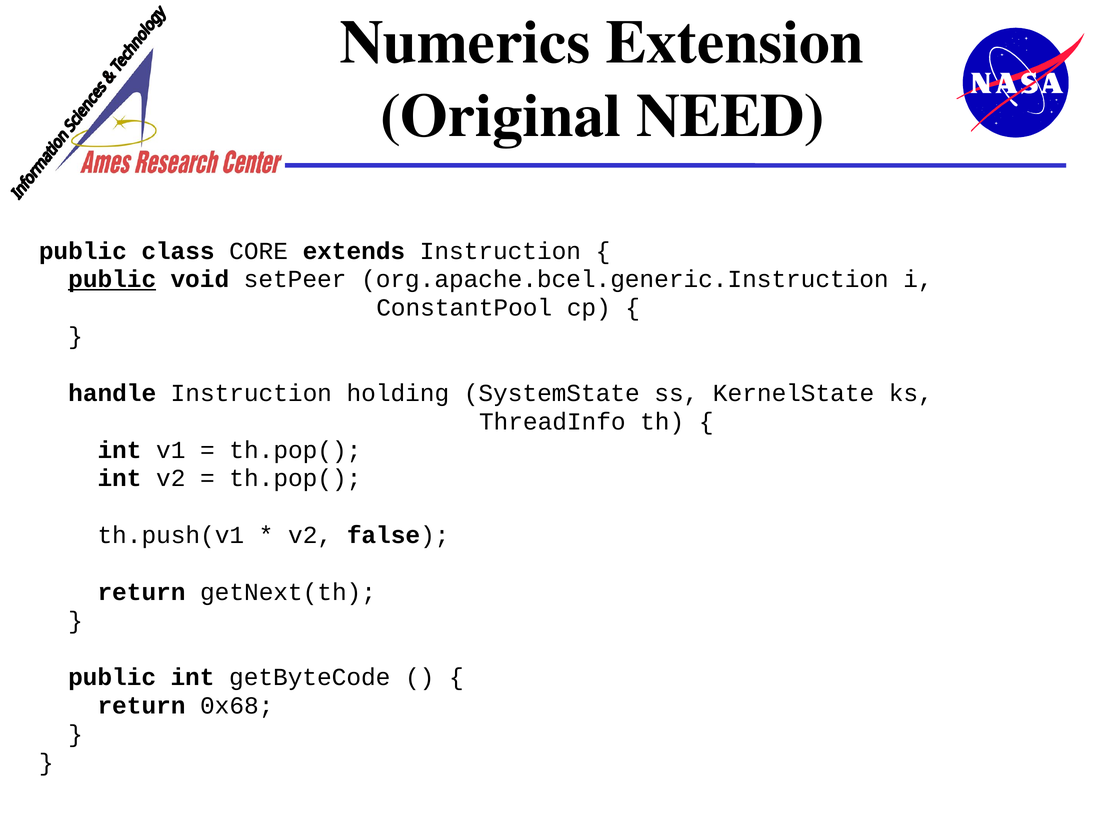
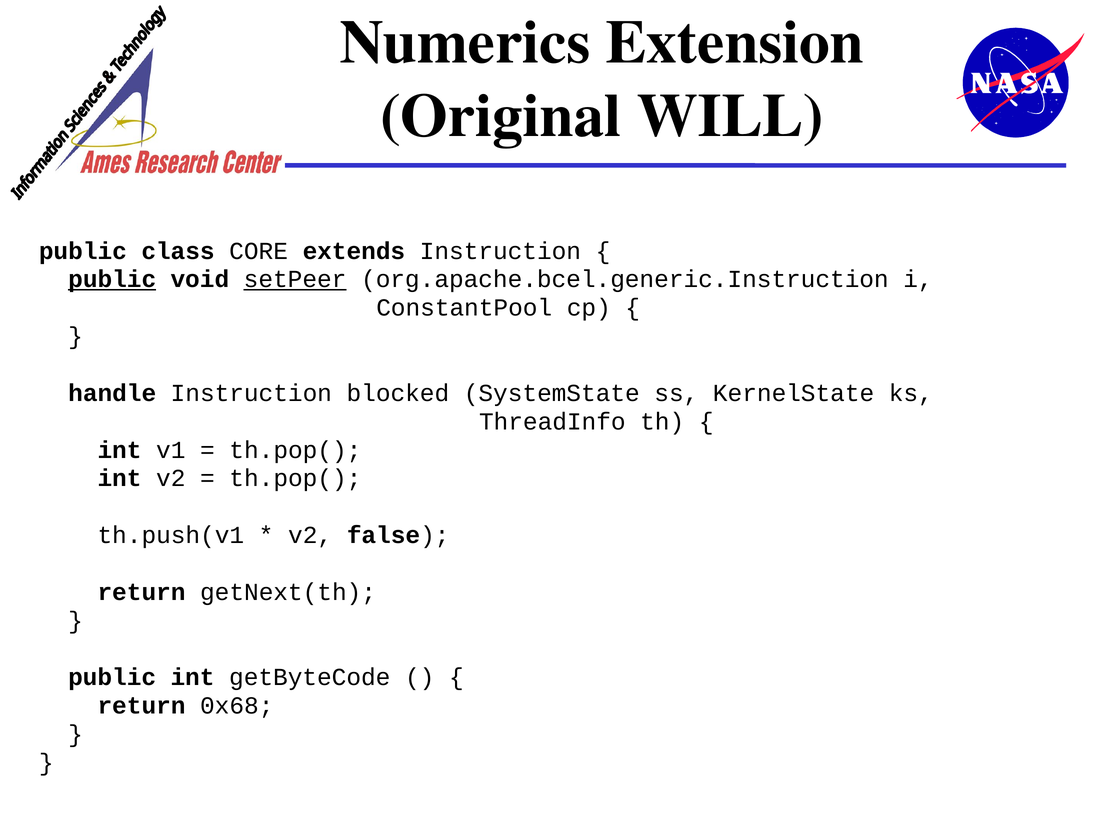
NEED: NEED -> WILL
setPeer underline: none -> present
holding: holding -> blocked
